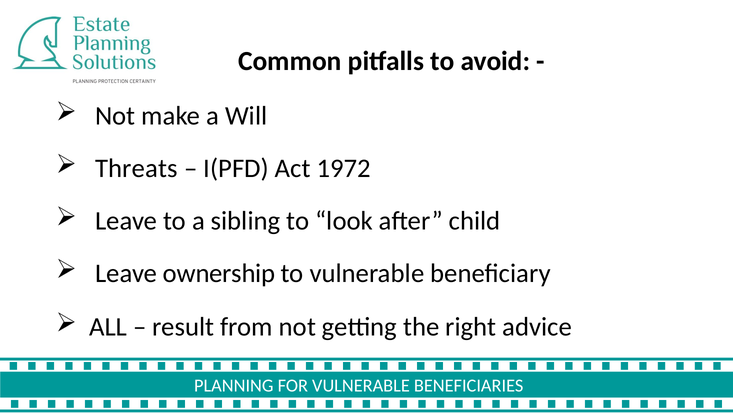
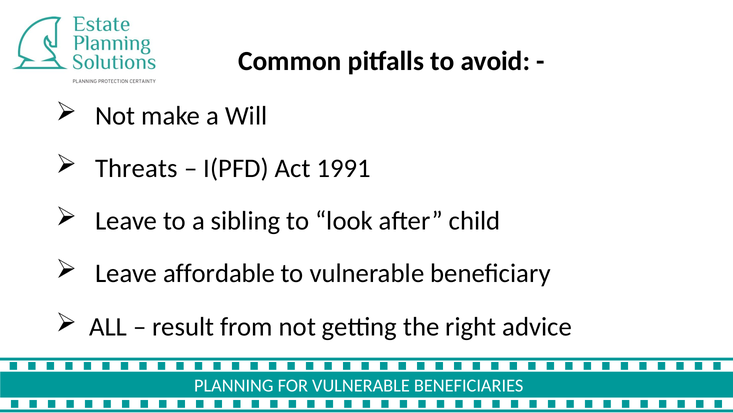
1972: 1972 -> 1991
ownership: ownership -> affordable
